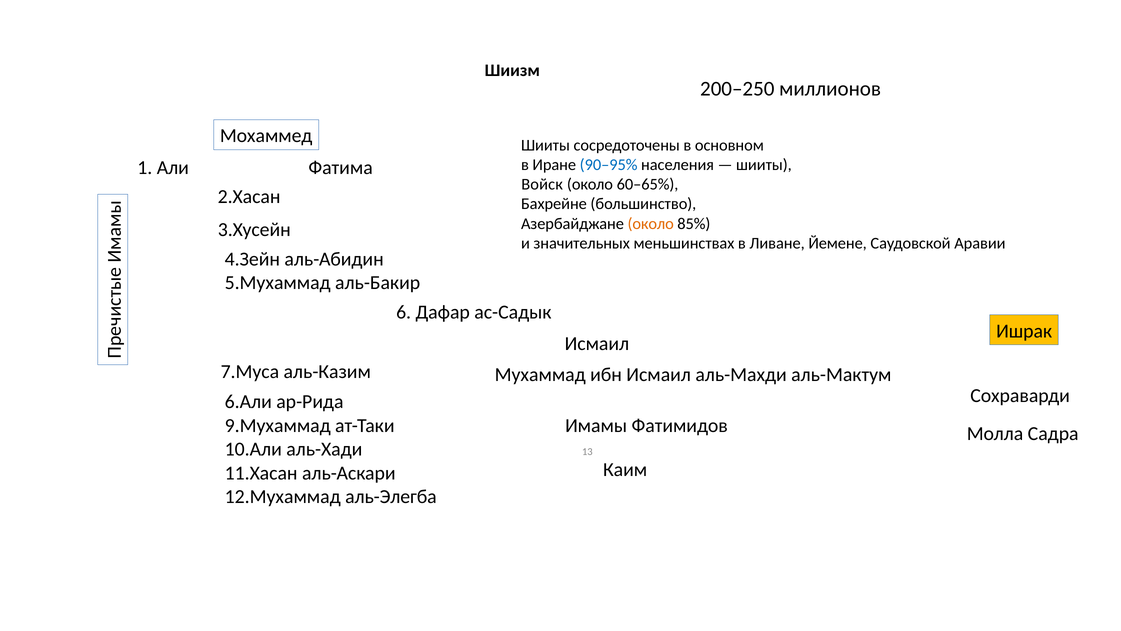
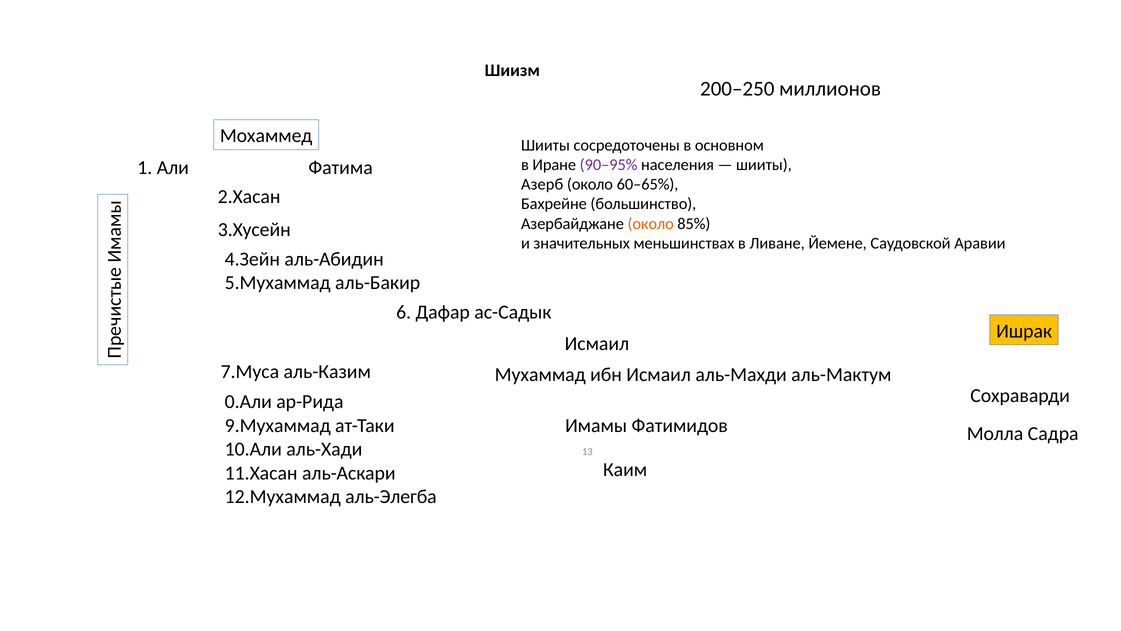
90–95% colour: blue -> purple
Войск: Войск -> Азерб
6.Али: 6.Али -> 0.Али
